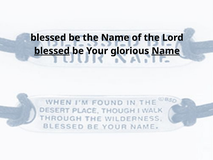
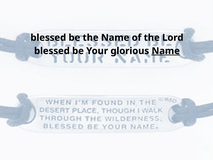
blessed at (52, 51) underline: present -> none
